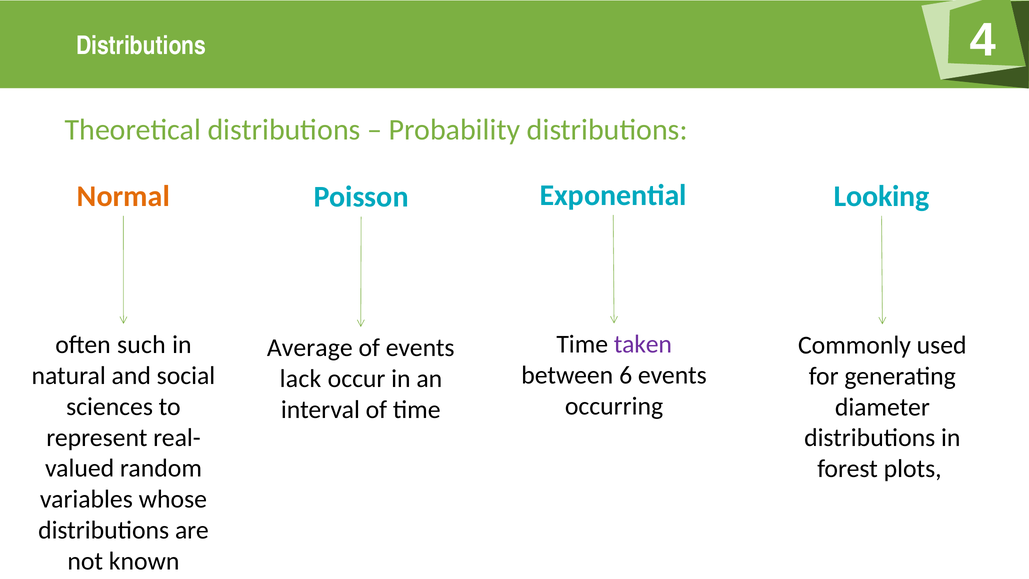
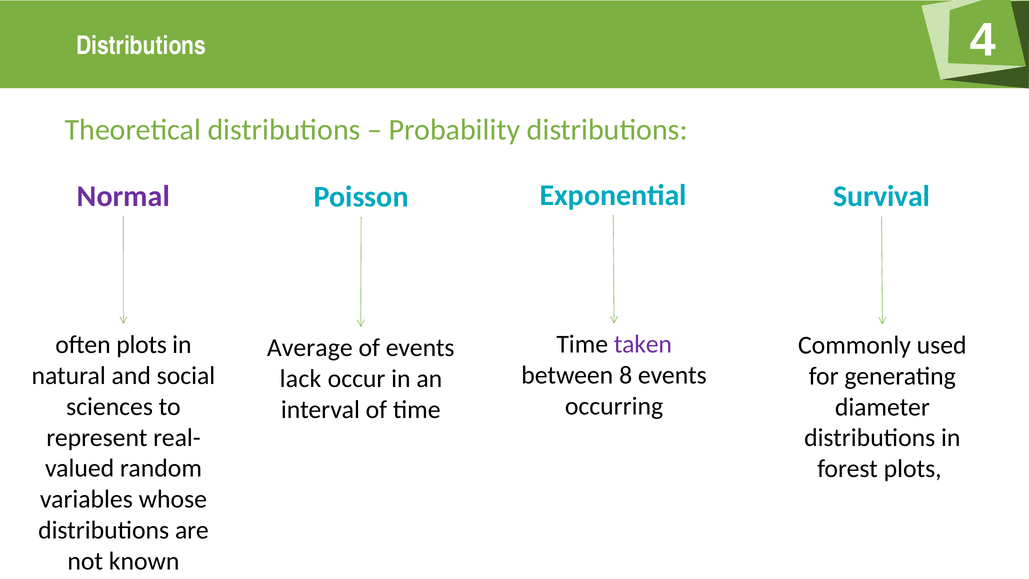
Normal colour: orange -> purple
Looking: Looking -> Survival
often such: such -> plots
6: 6 -> 8
